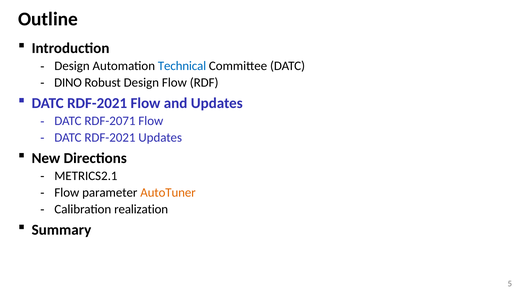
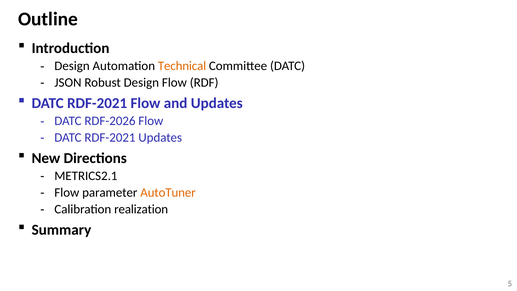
Technical colour: blue -> orange
DINO: DINO -> JSON
RDF-2071: RDF-2071 -> RDF-2026
